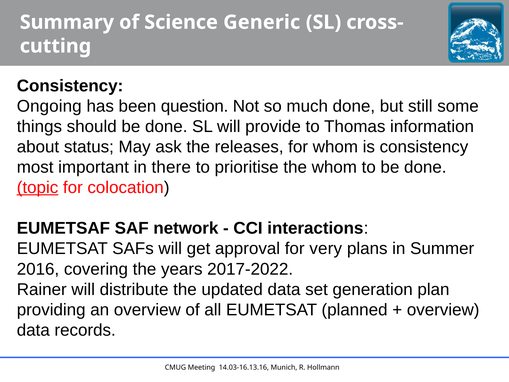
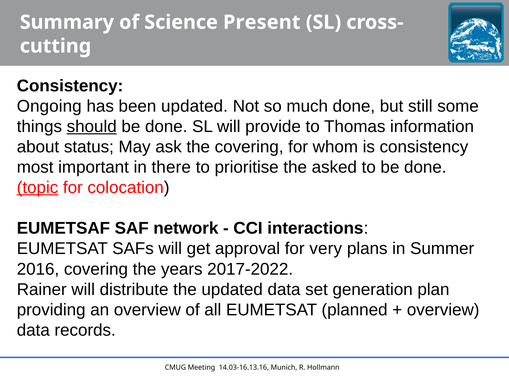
Generic: Generic -> Present
been question: question -> updated
should underline: none -> present
the releases: releases -> covering
the whom: whom -> asked
